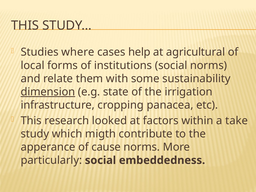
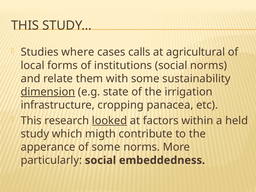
help: help -> calls
looked underline: none -> present
take: take -> held
of cause: cause -> some
